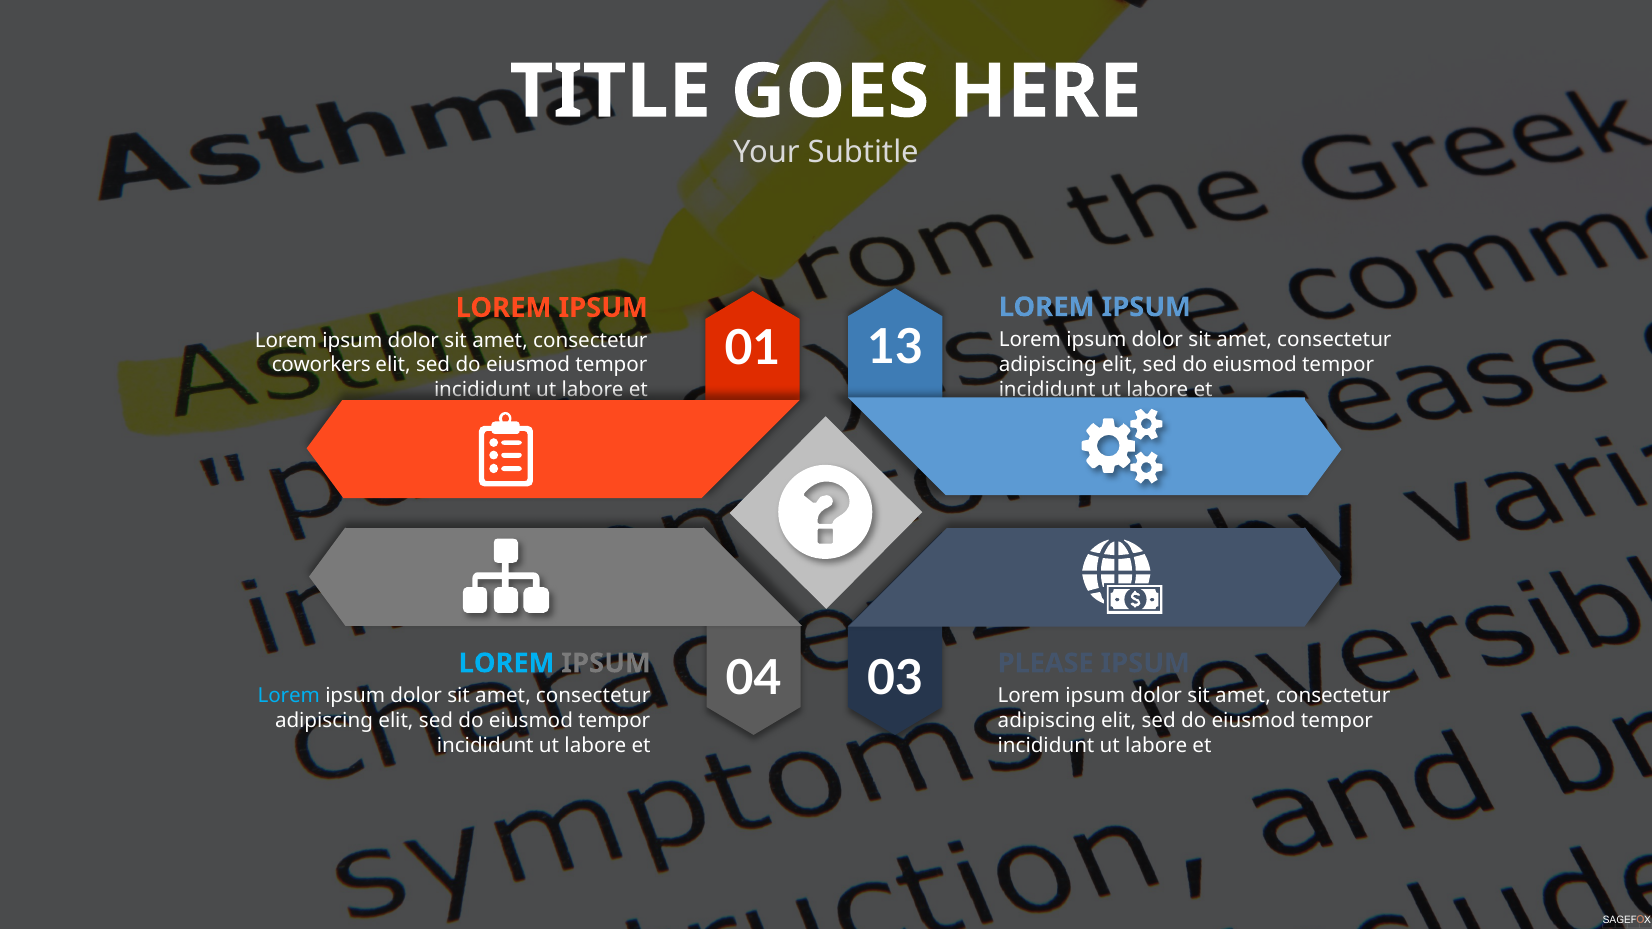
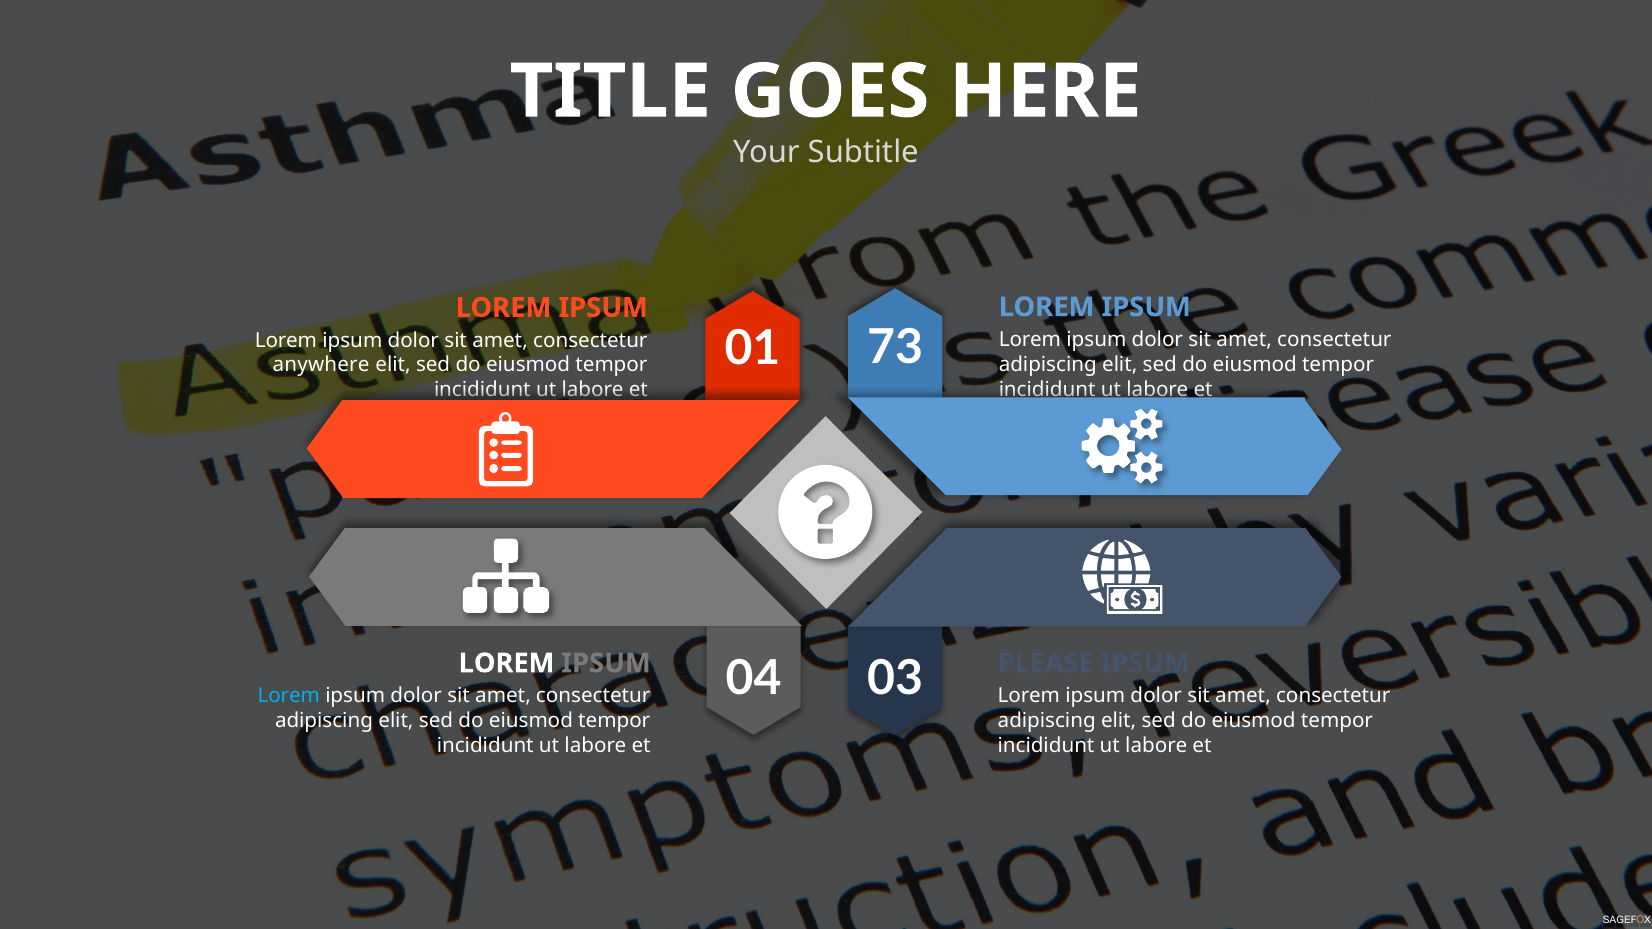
13: 13 -> 73
coworkers: coworkers -> anywhere
LOREM at (507, 663) colour: light blue -> white
